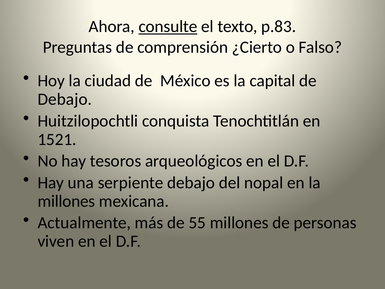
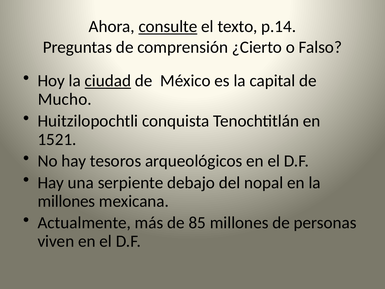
p.83: p.83 -> p.14
ciudad underline: none -> present
Debajo at (65, 99): Debajo -> Mucho
55: 55 -> 85
